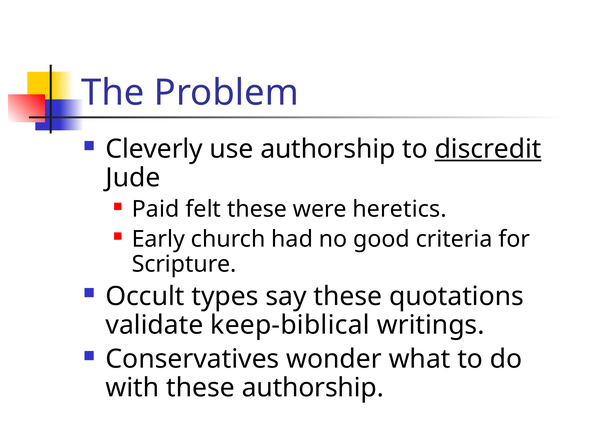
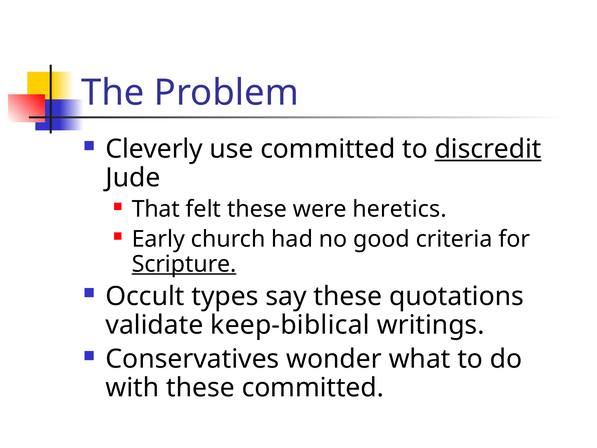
use authorship: authorship -> committed
Paid: Paid -> That
Scripture underline: none -> present
these authorship: authorship -> committed
